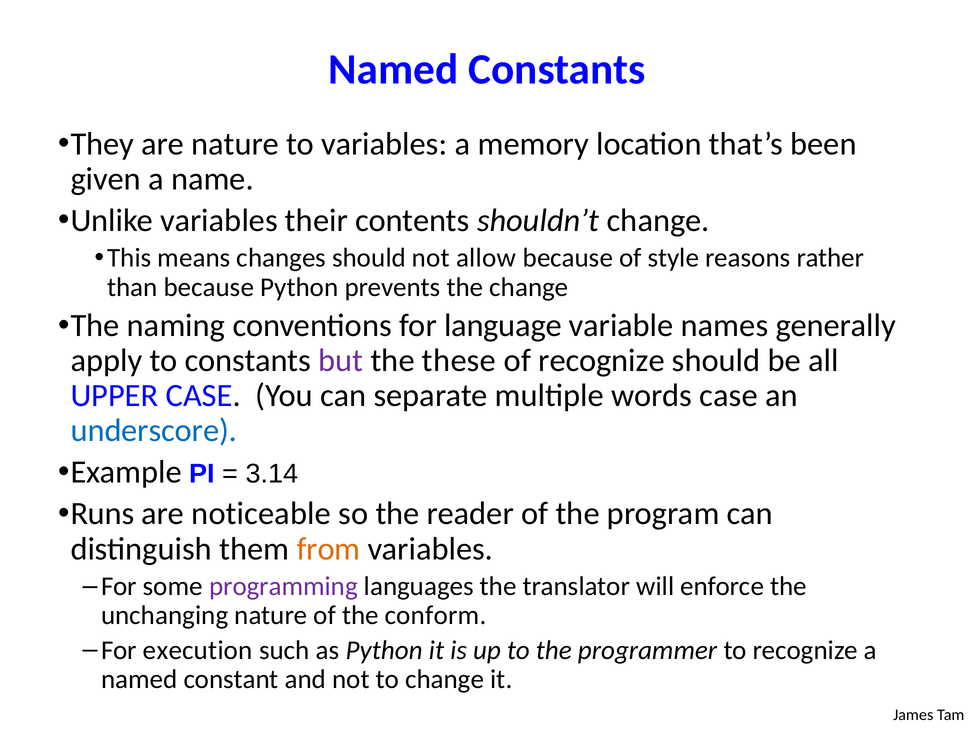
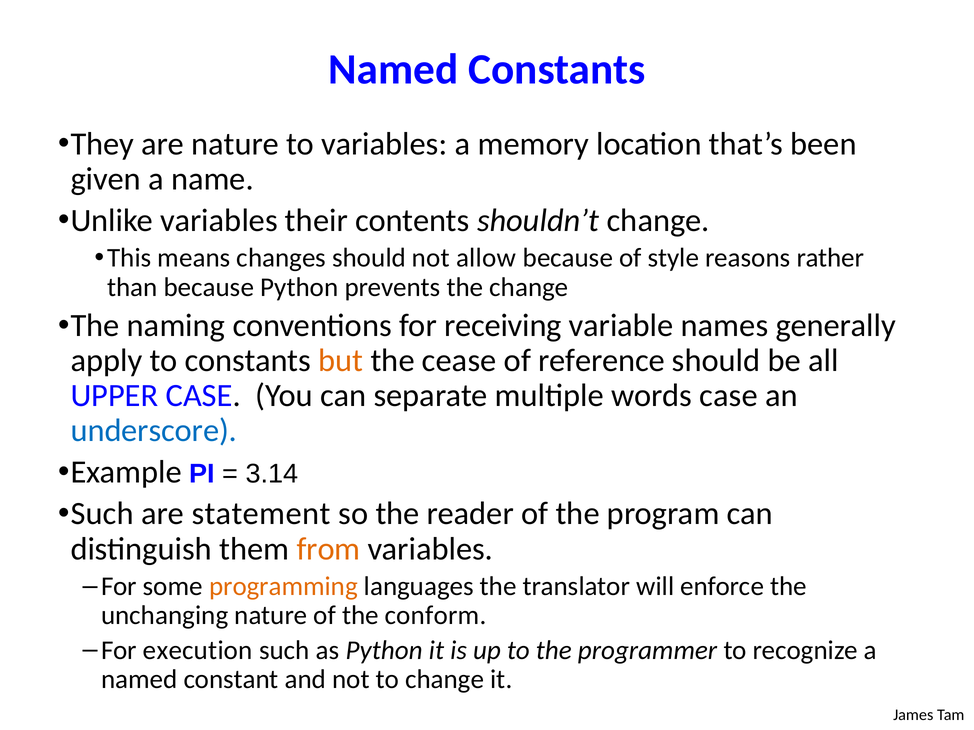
language: language -> receiving
but colour: purple -> orange
these: these -> cease
of recognize: recognize -> reference
Runs at (102, 514): Runs -> Such
noticeable: noticeable -> statement
programming colour: purple -> orange
